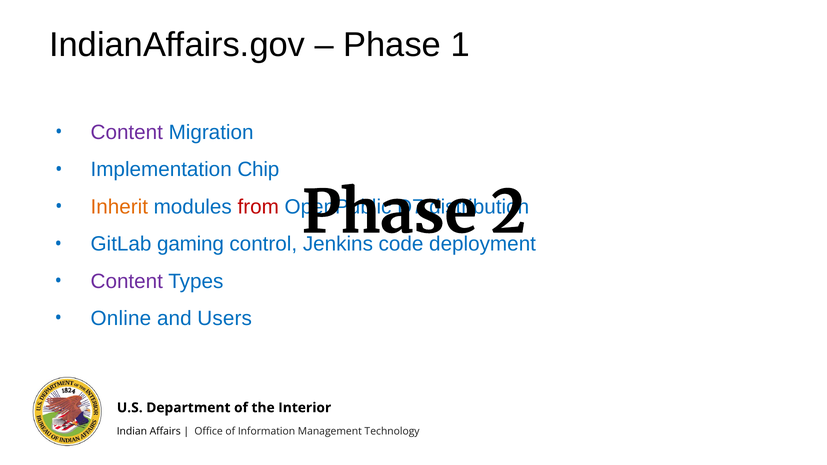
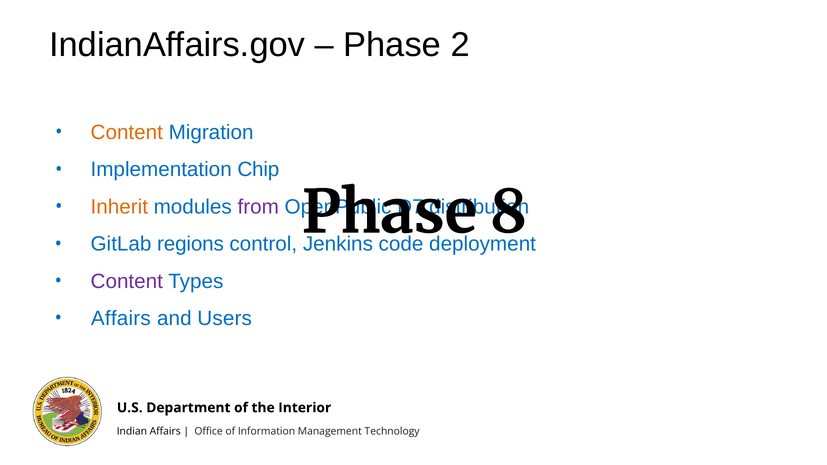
1: 1 -> 2
Content at (127, 132) colour: purple -> orange
from colour: red -> purple
2: 2 -> 8
gaming: gaming -> regions
Online at (121, 319): Online -> Affairs
